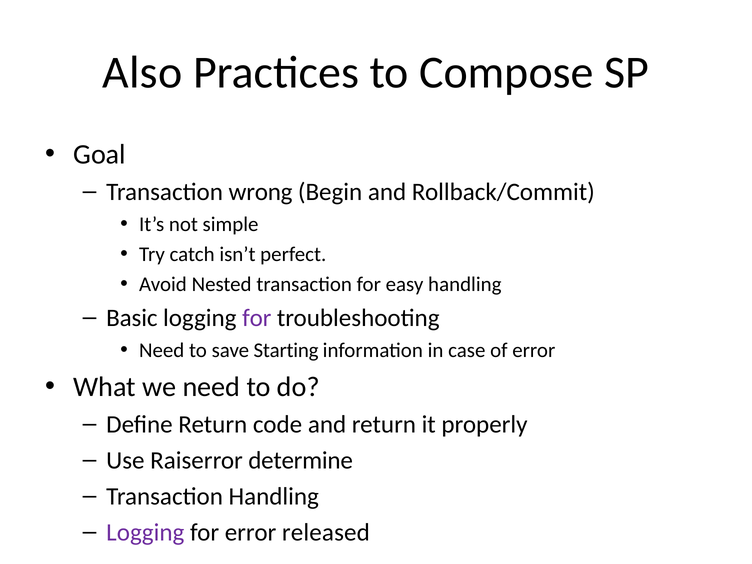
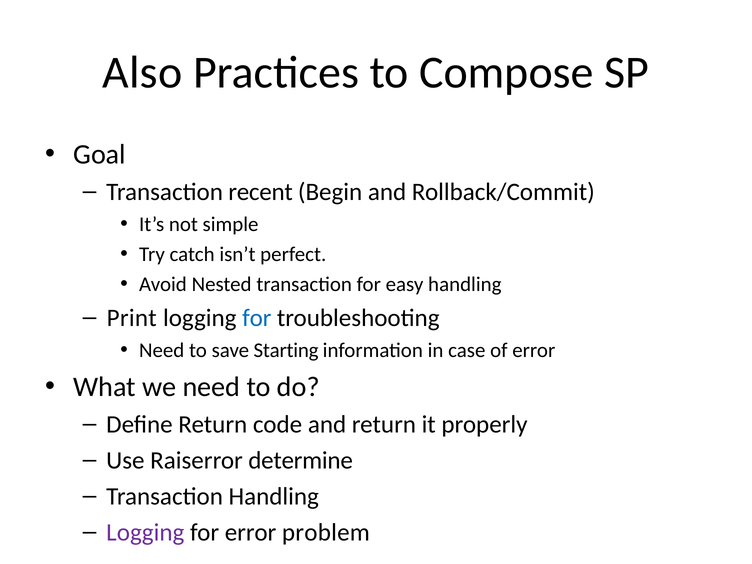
wrong: wrong -> recent
Basic: Basic -> Print
for at (257, 318) colour: purple -> blue
released: released -> problem
